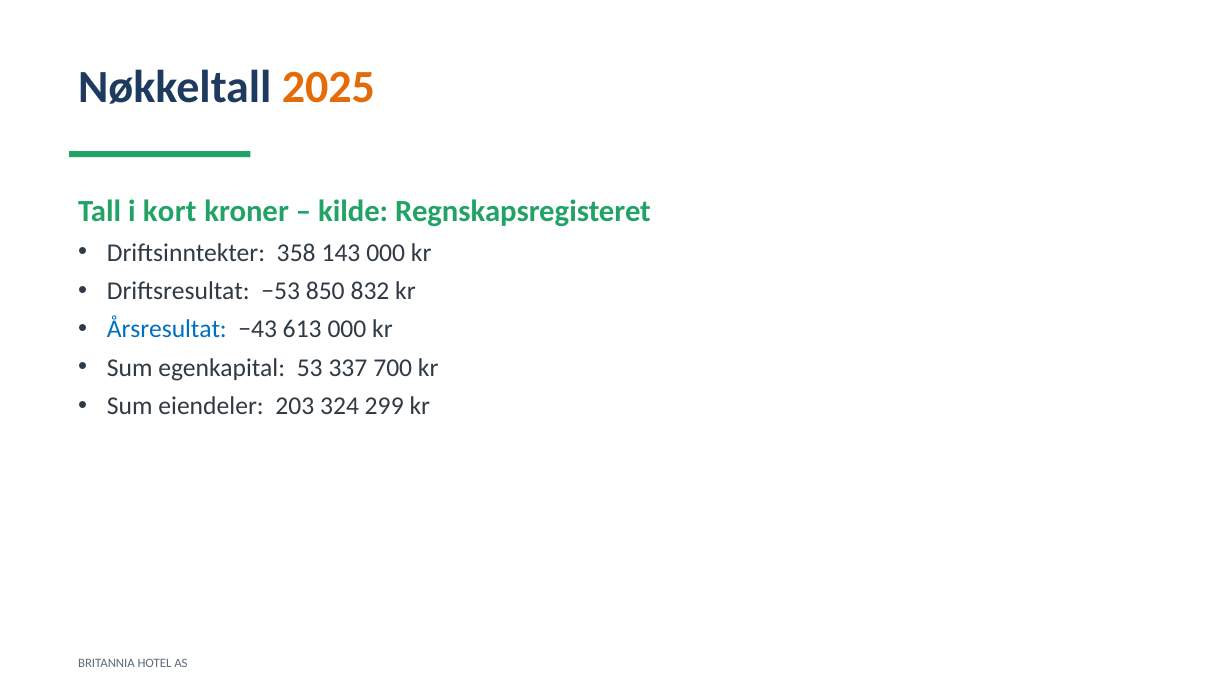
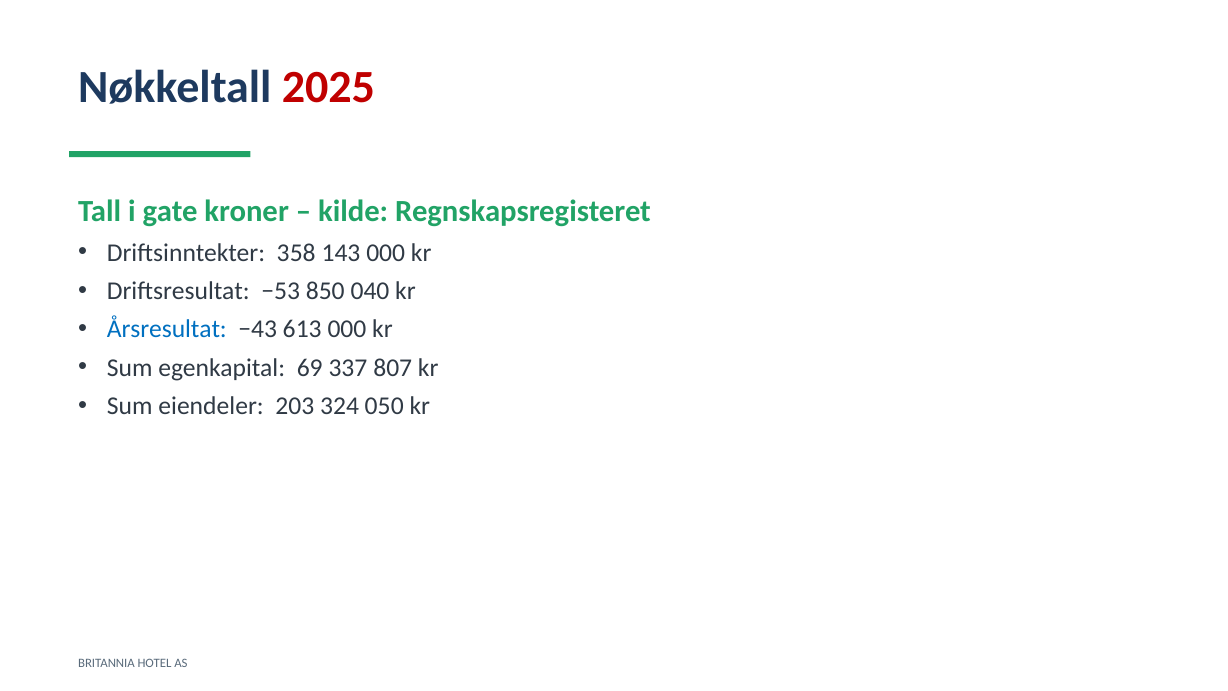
2025 colour: orange -> red
kort: kort -> gate
832: 832 -> 040
53: 53 -> 69
700: 700 -> 807
299: 299 -> 050
